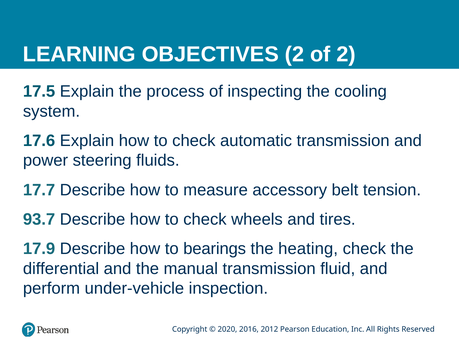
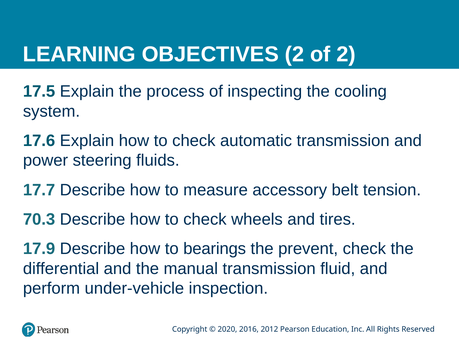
93.7: 93.7 -> 70.3
heating: heating -> prevent
